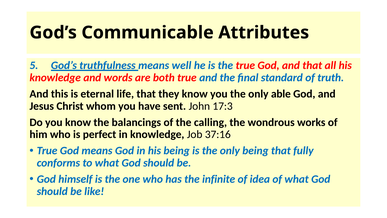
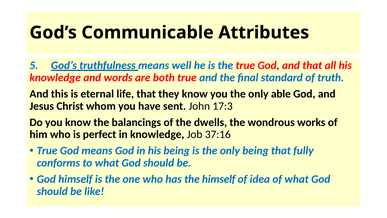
calling: calling -> dwells
the infinite: infinite -> himself
